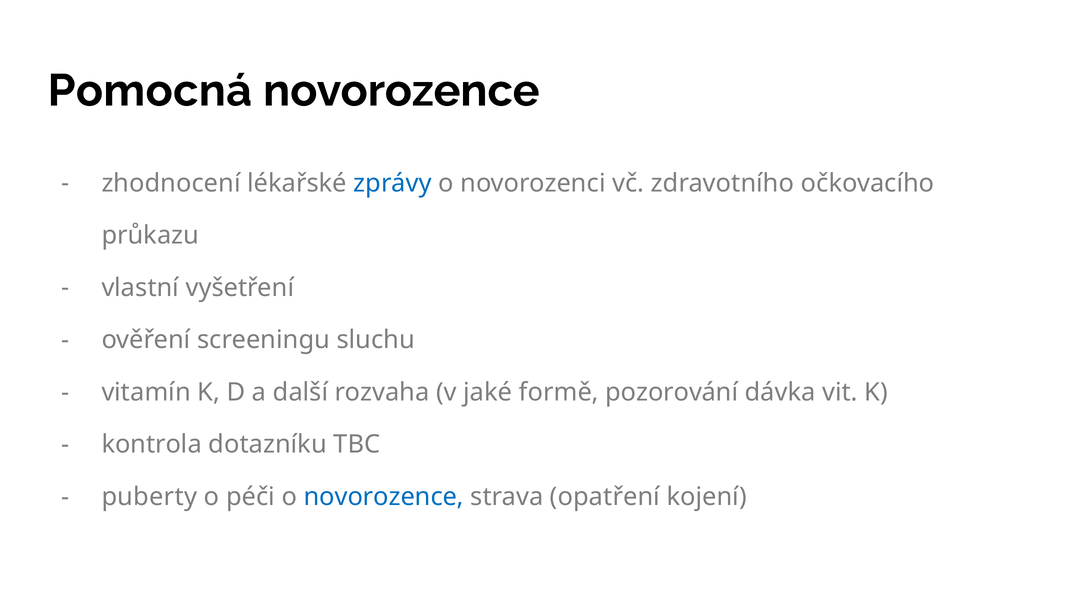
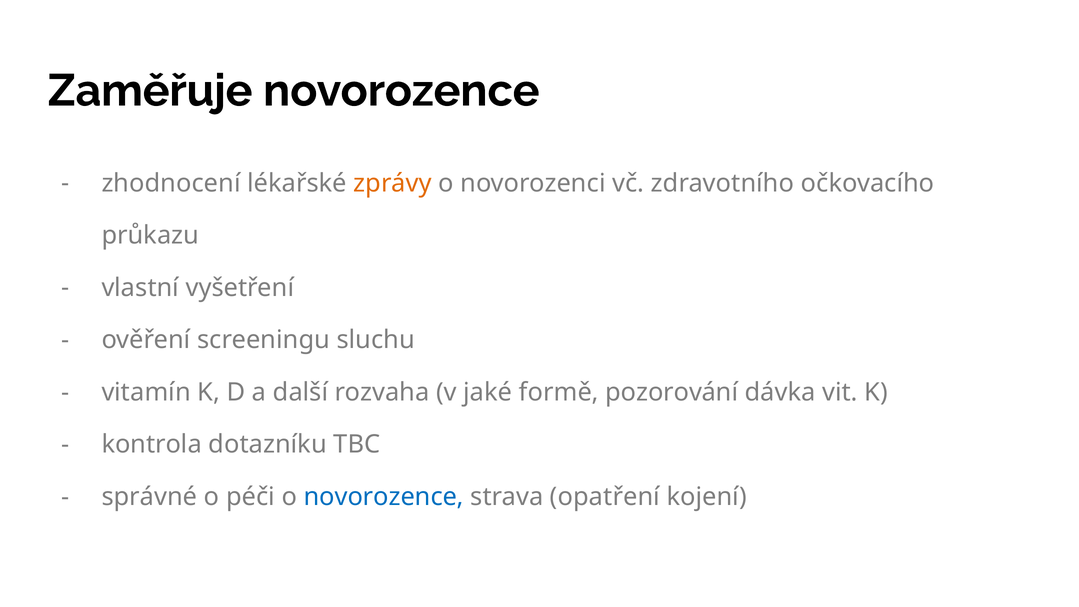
Pomocná: Pomocná -> Zaměřuje
zprávy colour: blue -> orange
puberty: puberty -> správné
